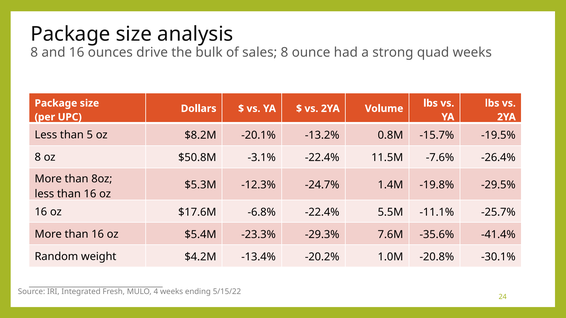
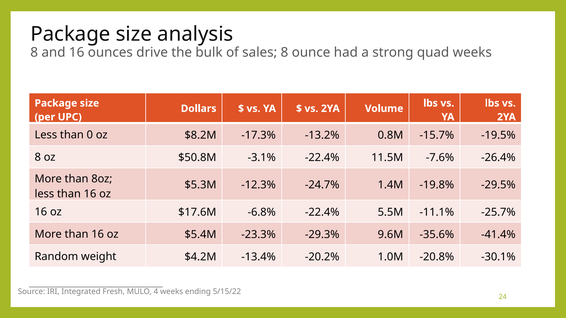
5: 5 -> 0
-20.1%: -20.1% -> -17.3%
7.6M: 7.6M -> 9.6M
